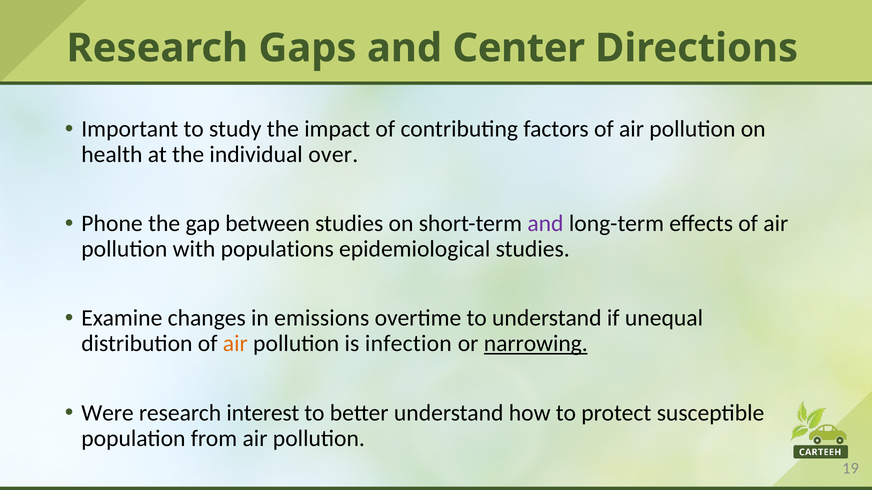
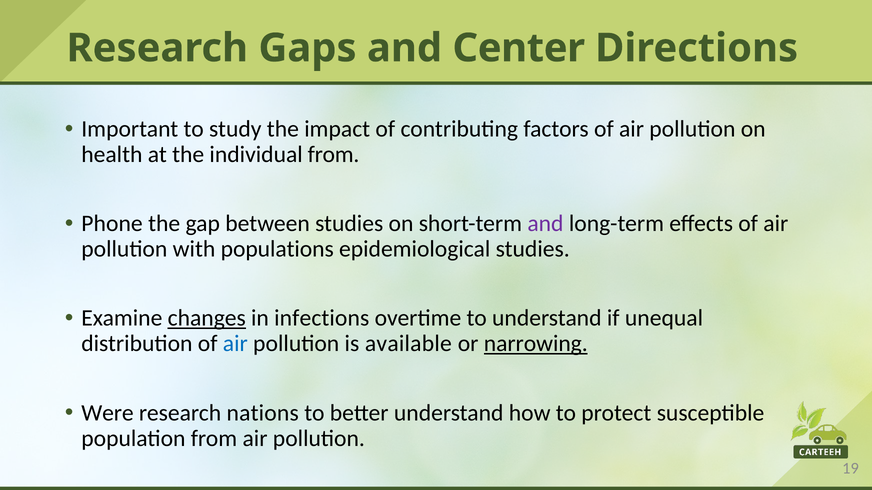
individual over: over -> from
changes underline: none -> present
emissions: emissions -> infections
air at (235, 344) colour: orange -> blue
infection: infection -> available
interest: interest -> nations
